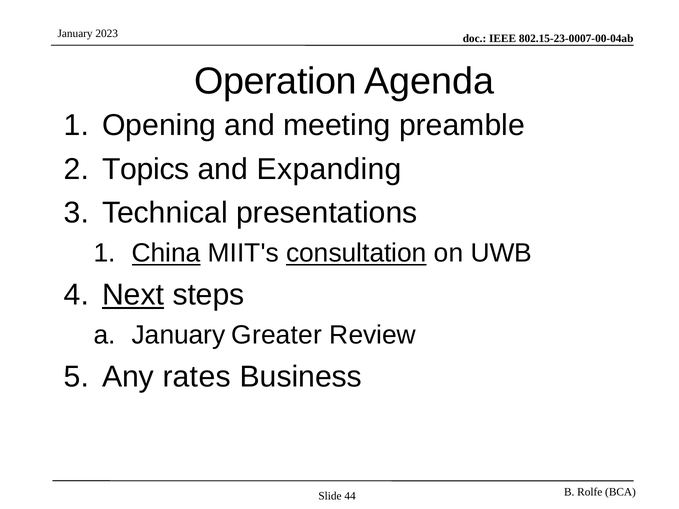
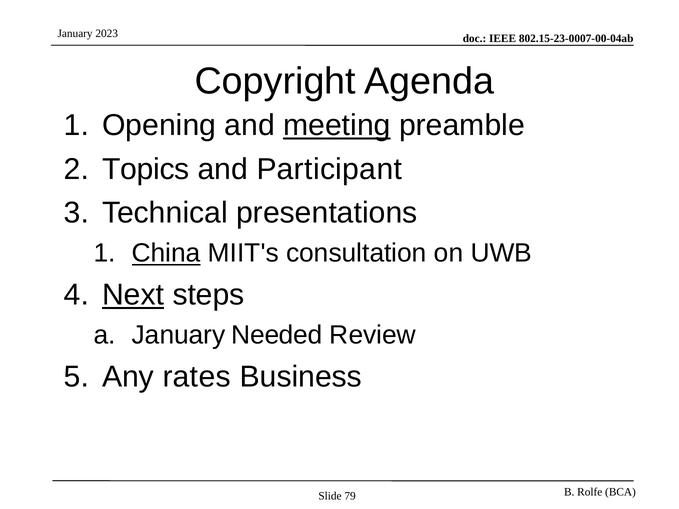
Operation: Operation -> Copyright
meeting underline: none -> present
Expanding: Expanding -> Participant
consultation underline: present -> none
Greater: Greater -> Needed
44: 44 -> 79
